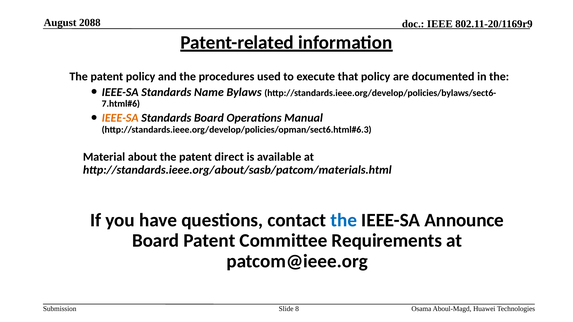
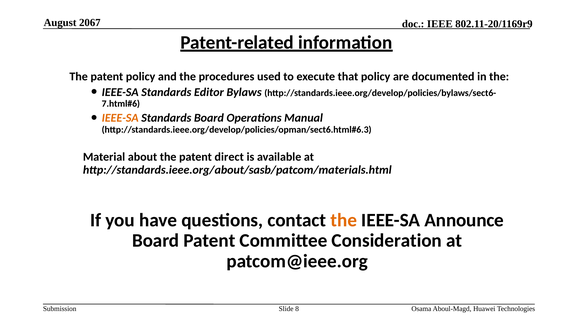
2088: 2088 -> 2067
Name: Name -> Editor
the at (344, 220) colour: blue -> orange
Requirements: Requirements -> Consideration
